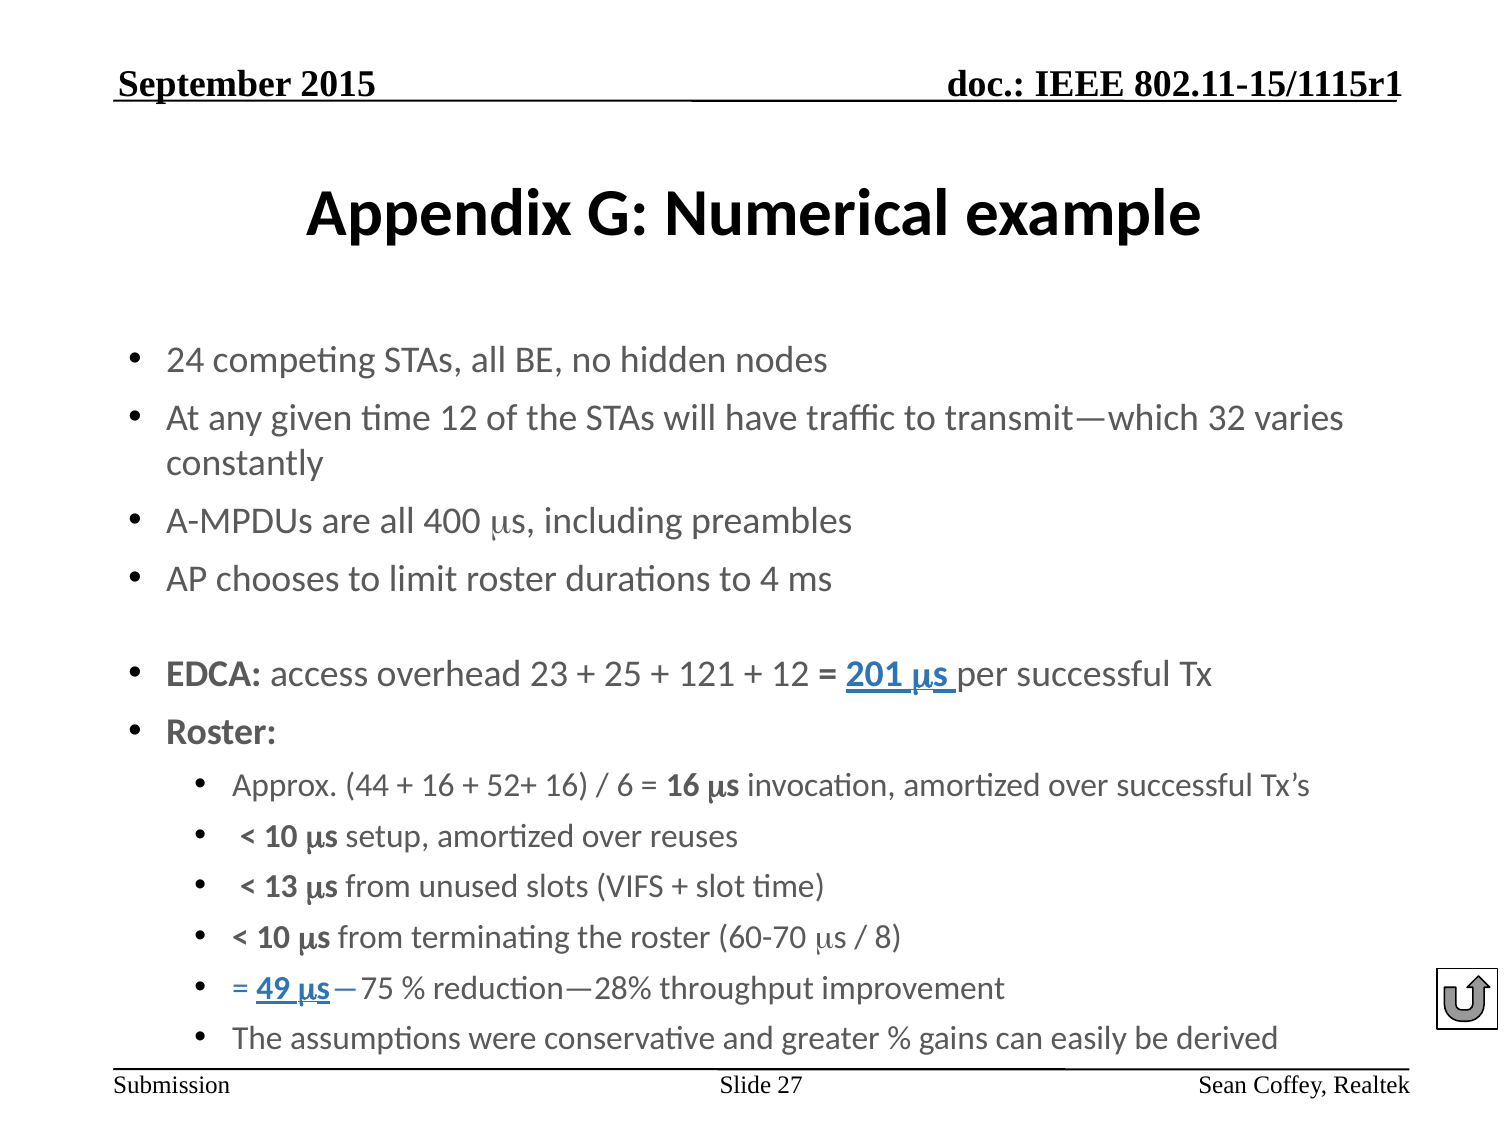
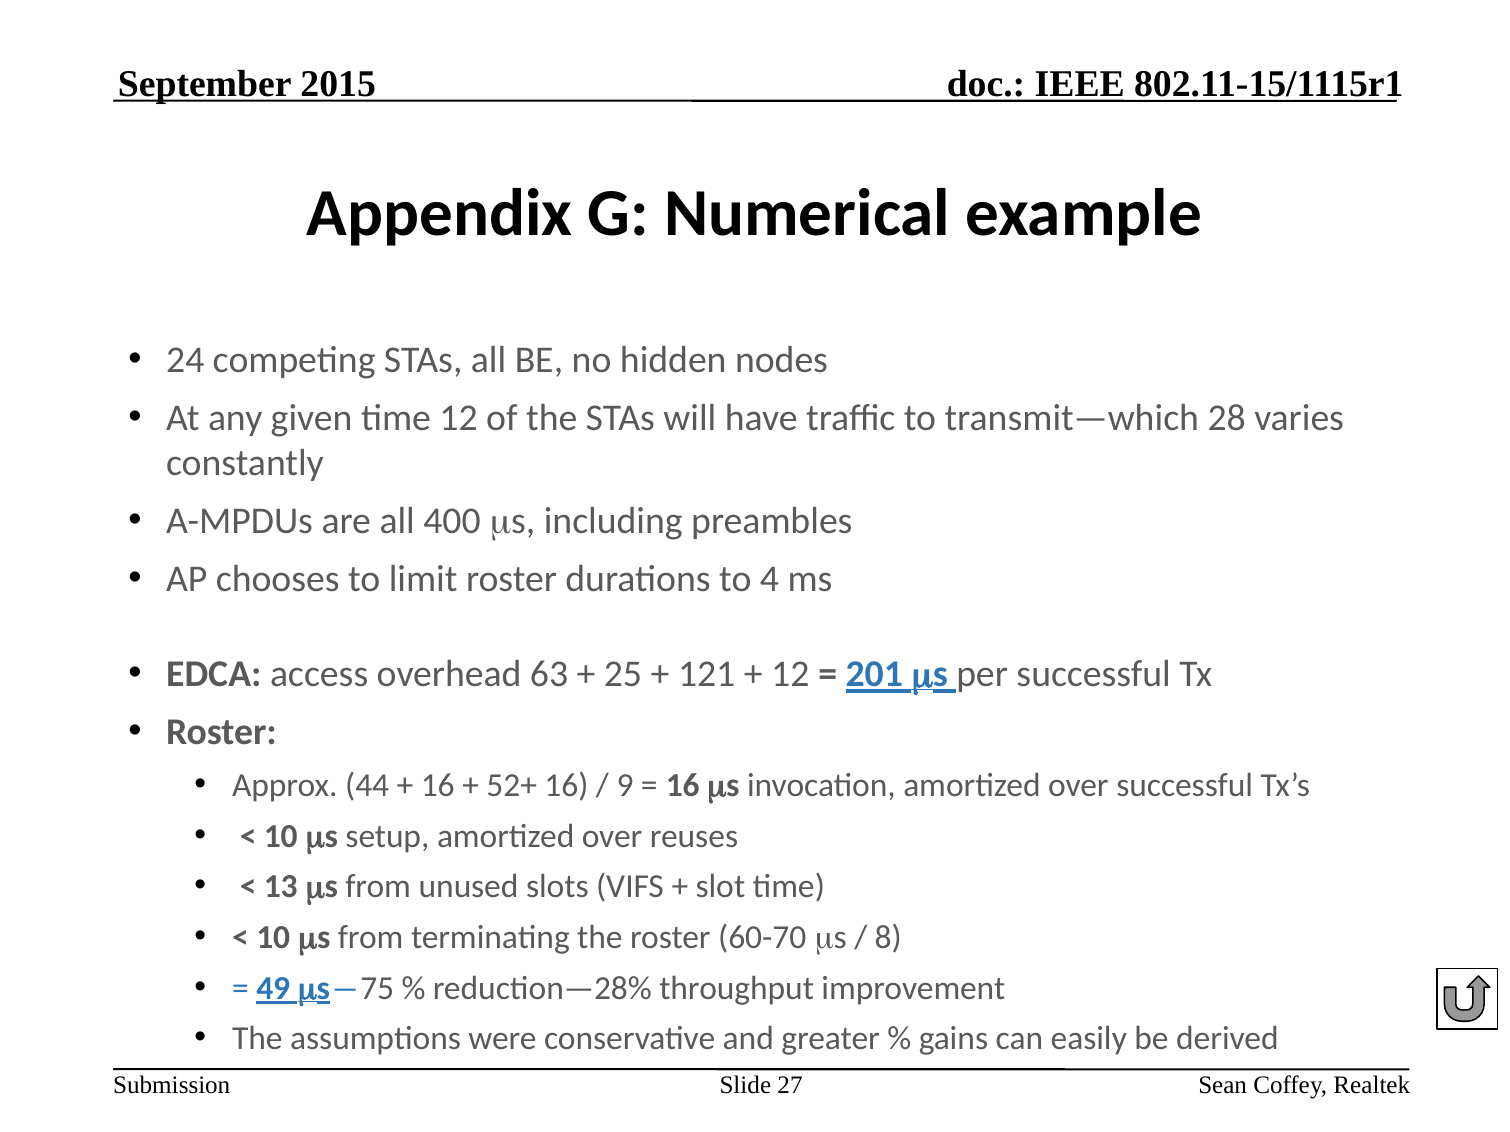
32: 32 -> 28
23: 23 -> 63
6: 6 -> 9
